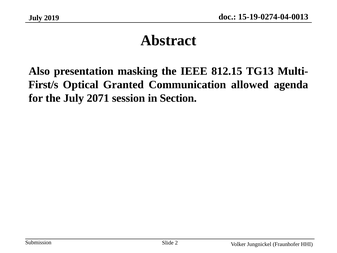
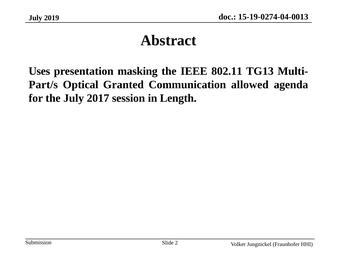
Also: Also -> Uses
812.15: 812.15 -> 802.11
First/s: First/s -> Part/s
2071: 2071 -> 2017
Section: Section -> Length
